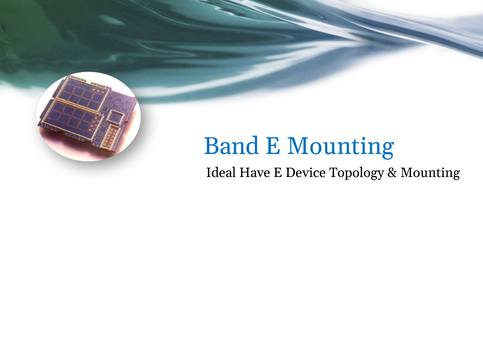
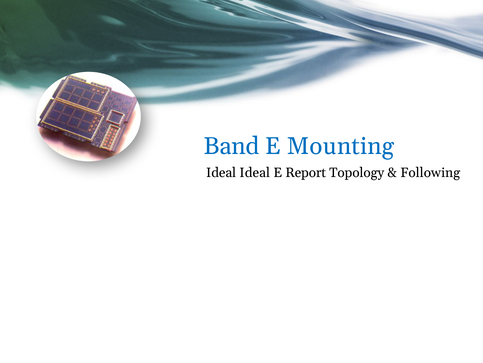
Ideal Have: Have -> Ideal
Device: Device -> Report
Mounting at (430, 172): Mounting -> Following
